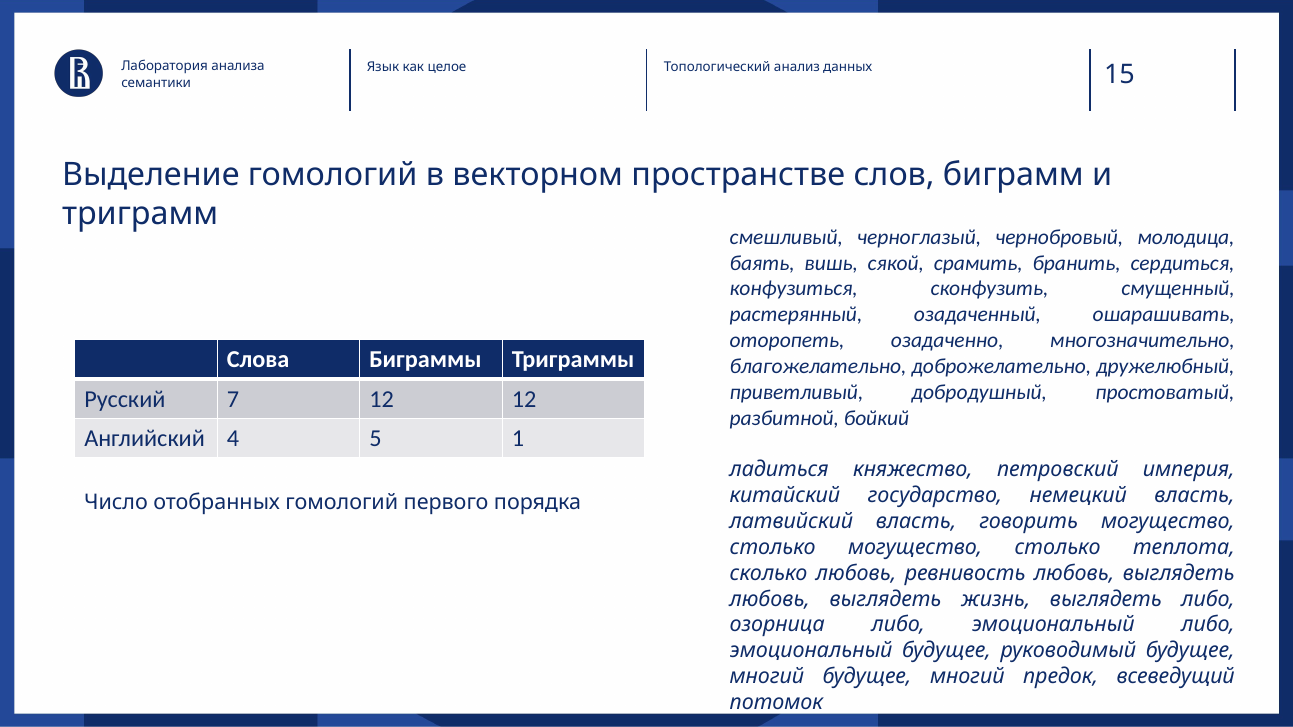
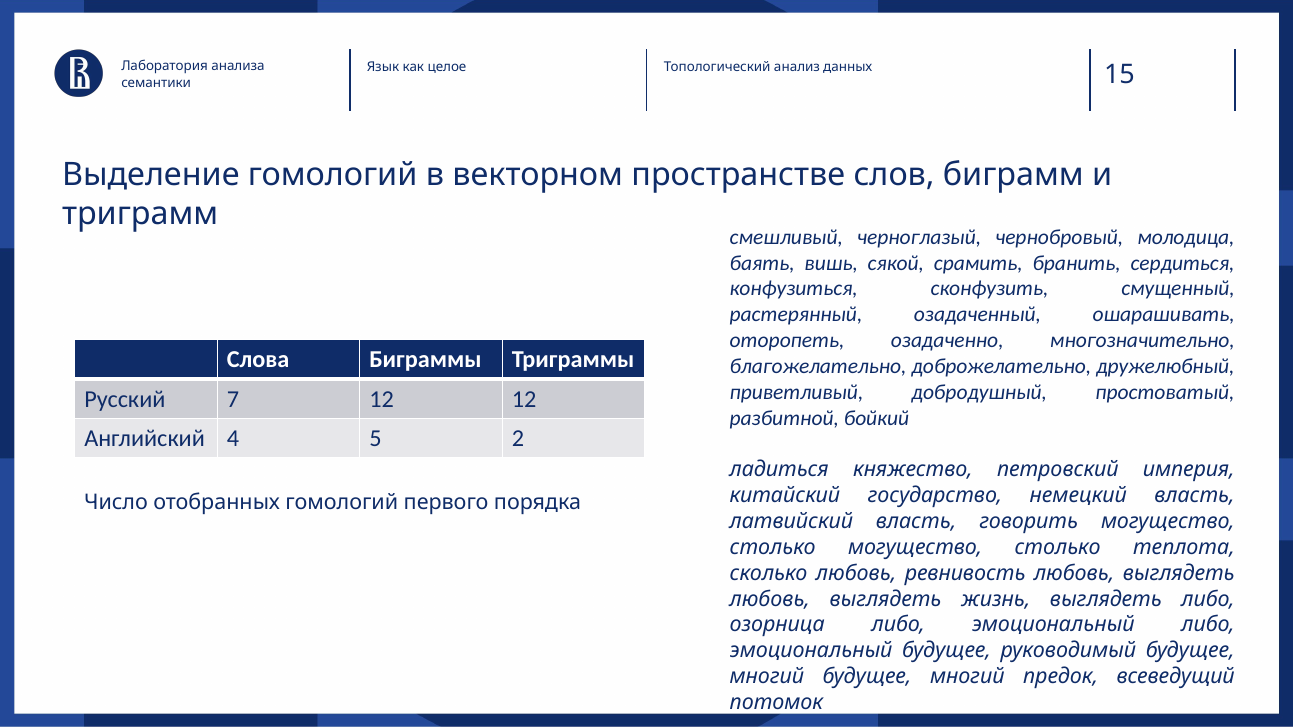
1: 1 -> 2
